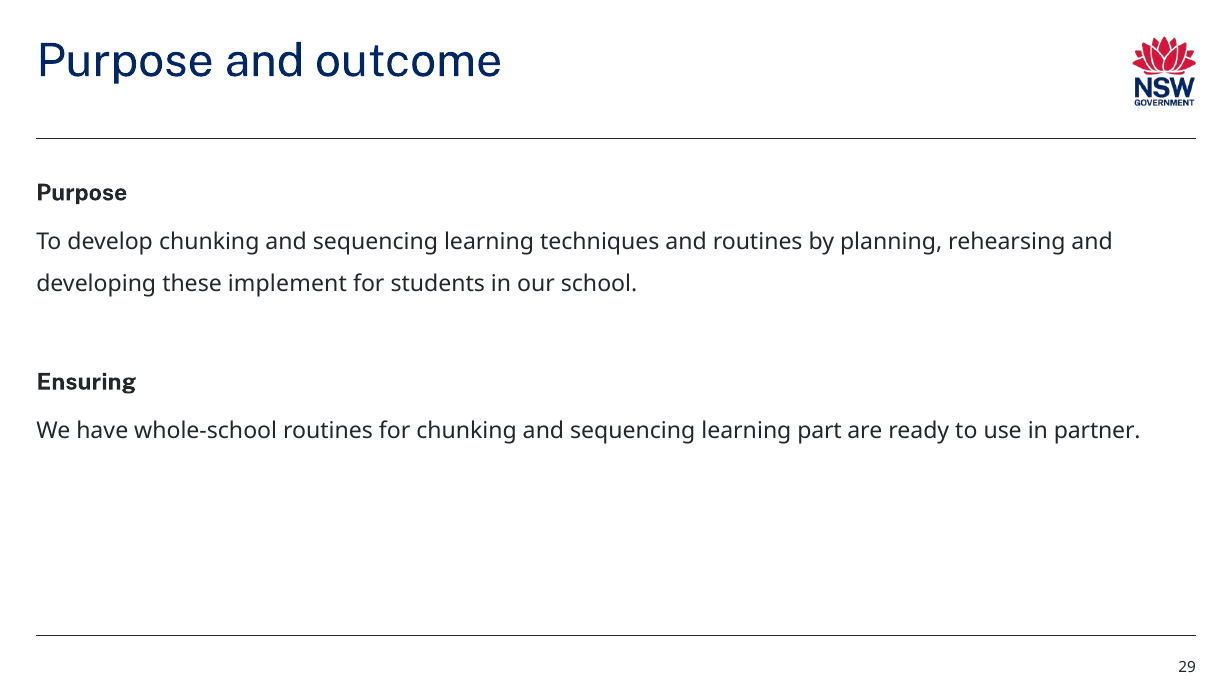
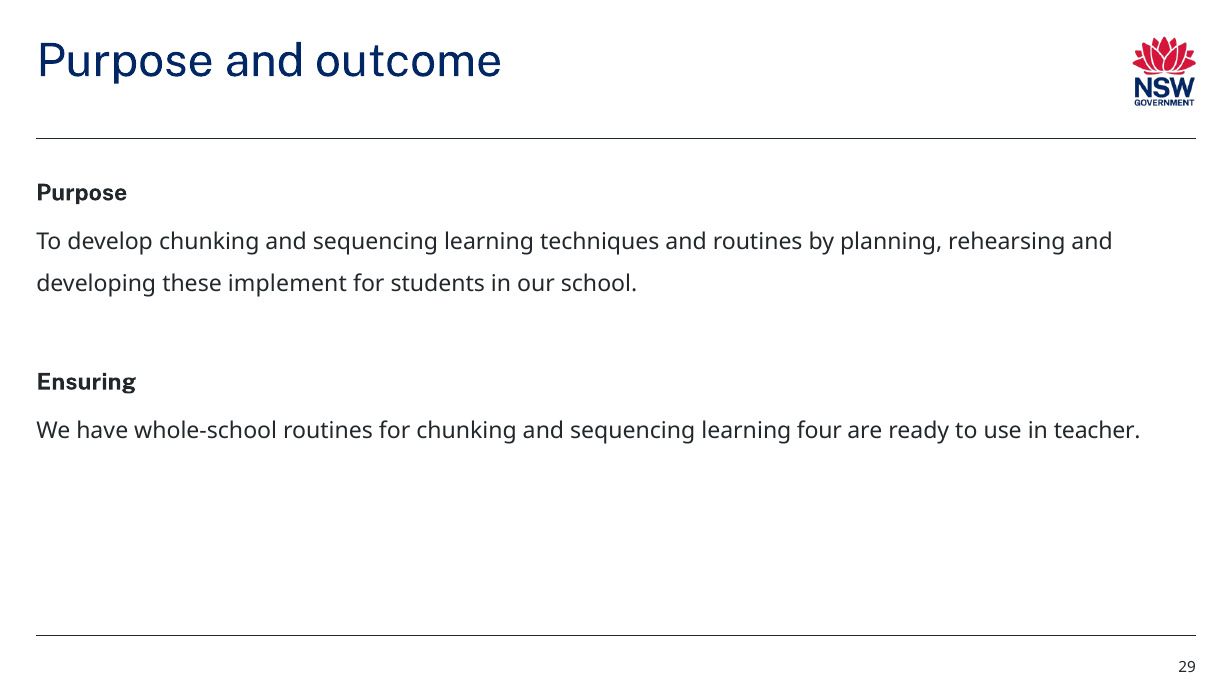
part: part -> four
partner: partner -> teacher
